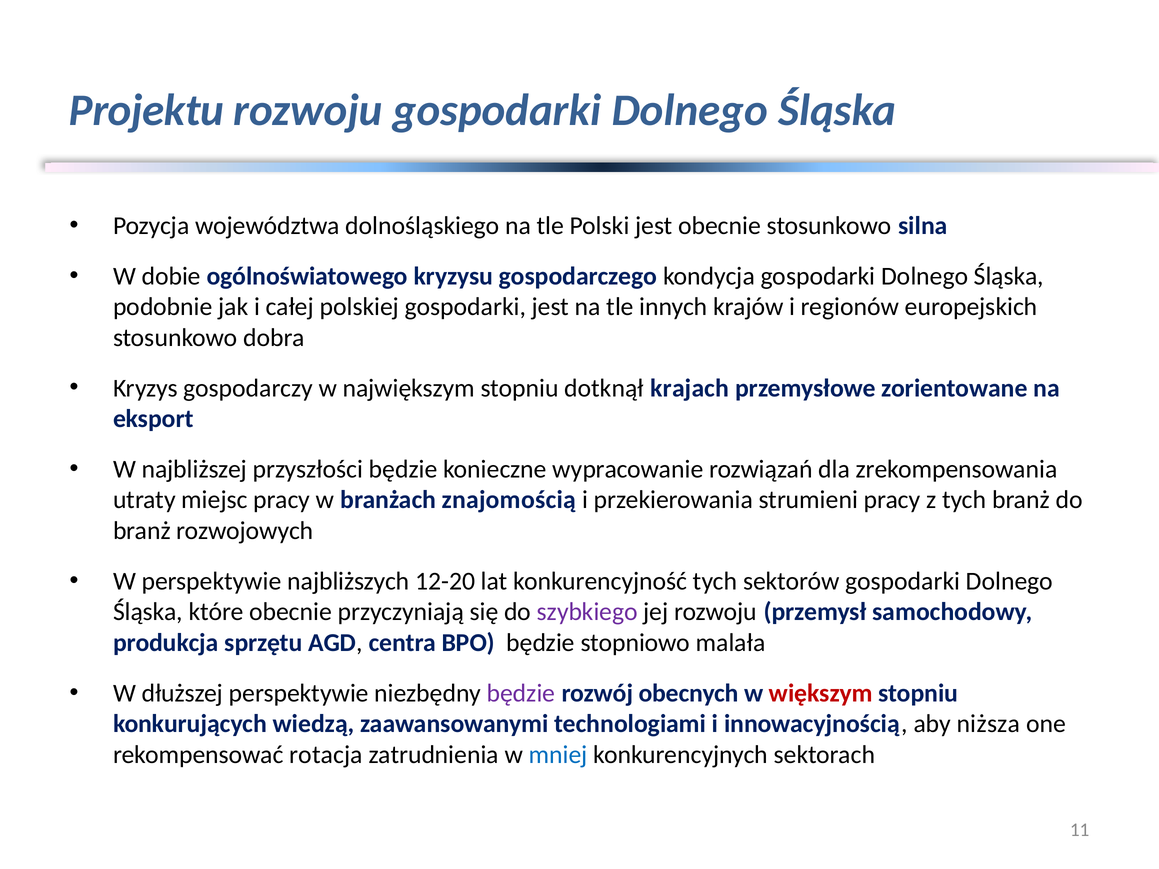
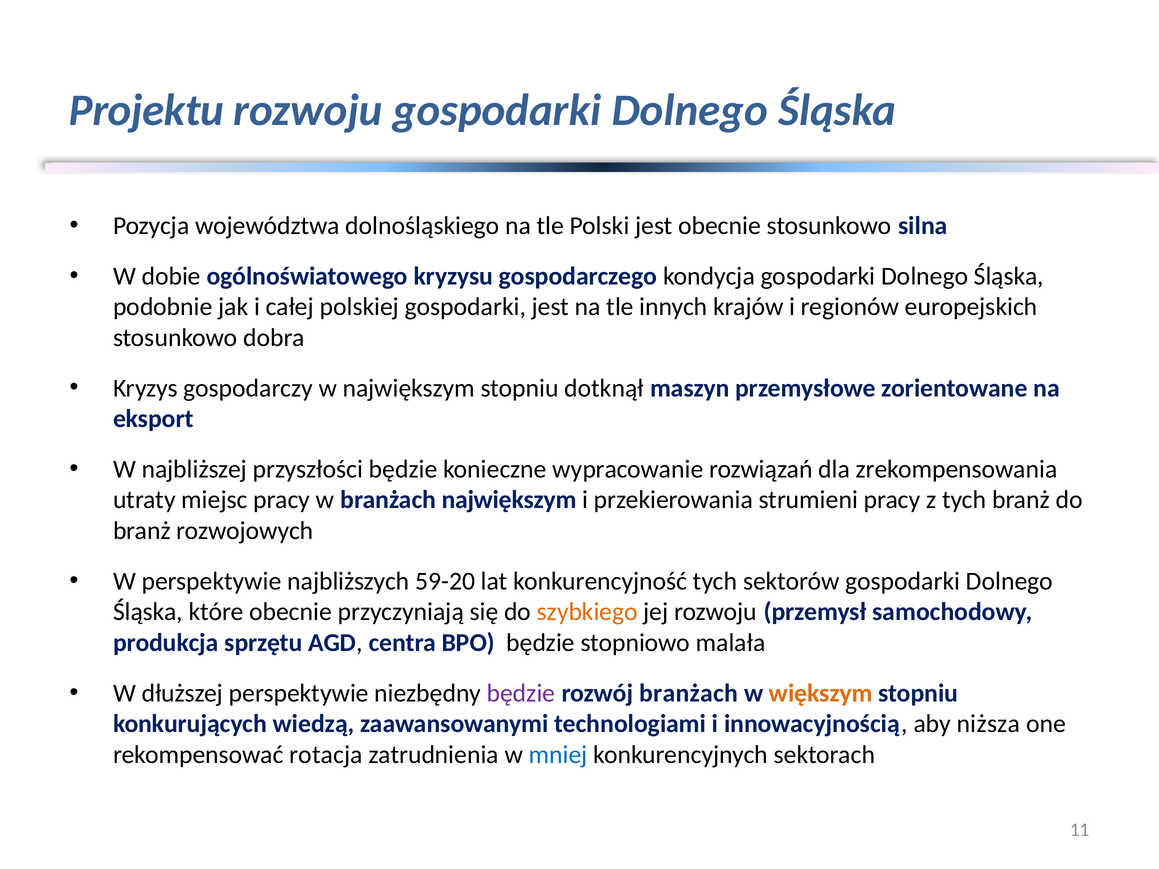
krajach: krajach -> maszyn
branżach znajomością: znajomością -> największym
12-20: 12-20 -> 59-20
szybkiego colour: purple -> orange
rozwój obecnych: obecnych -> branżach
większym colour: red -> orange
